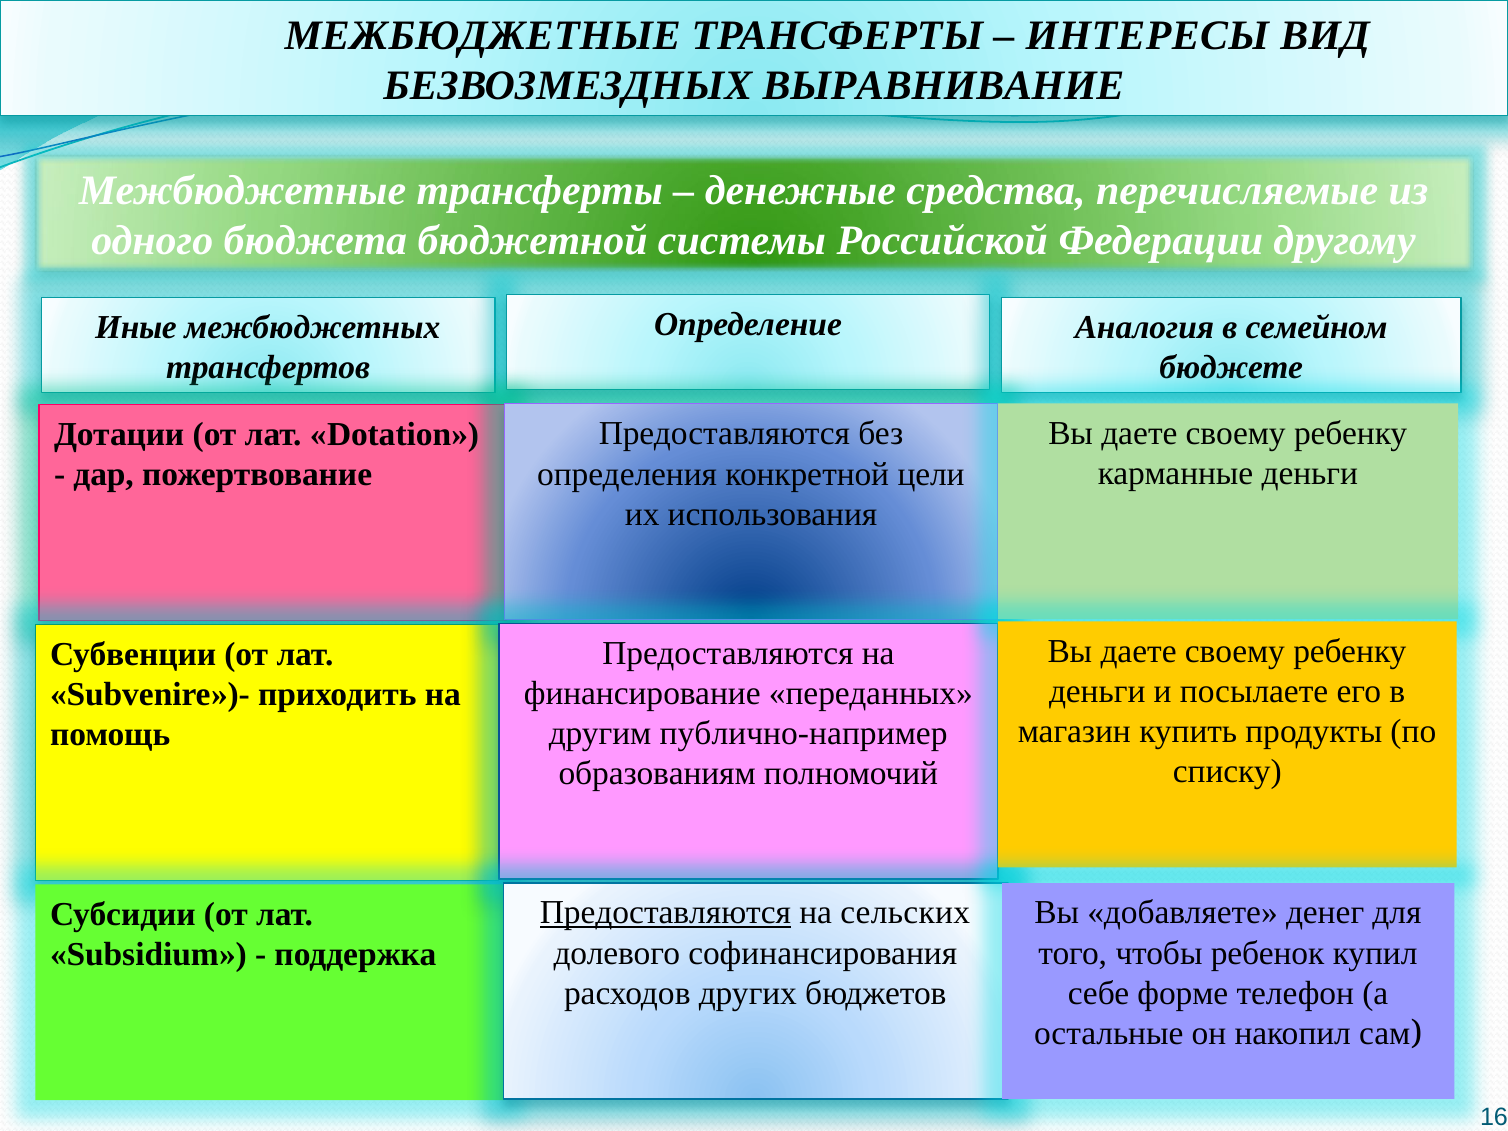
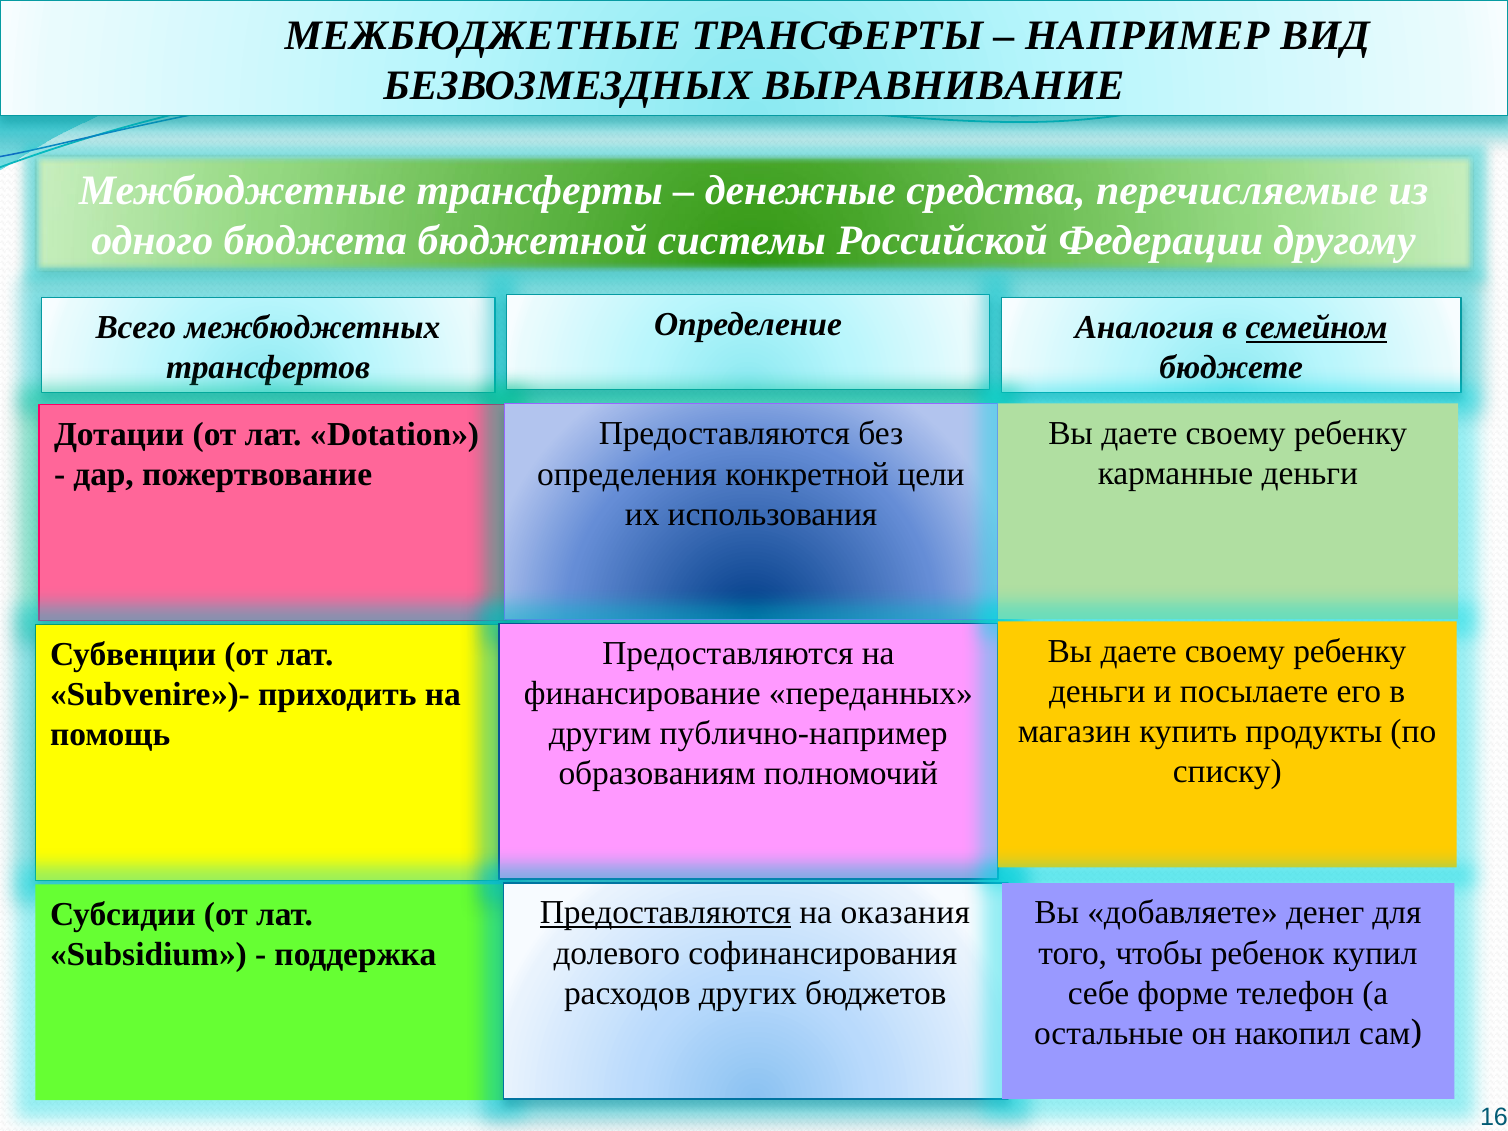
ИНТЕРЕСЫ: ИНТЕРЕСЫ -> НАПРИМЕР
семейном underline: none -> present
Иные: Иные -> Всего
сельских: сельских -> оказания
